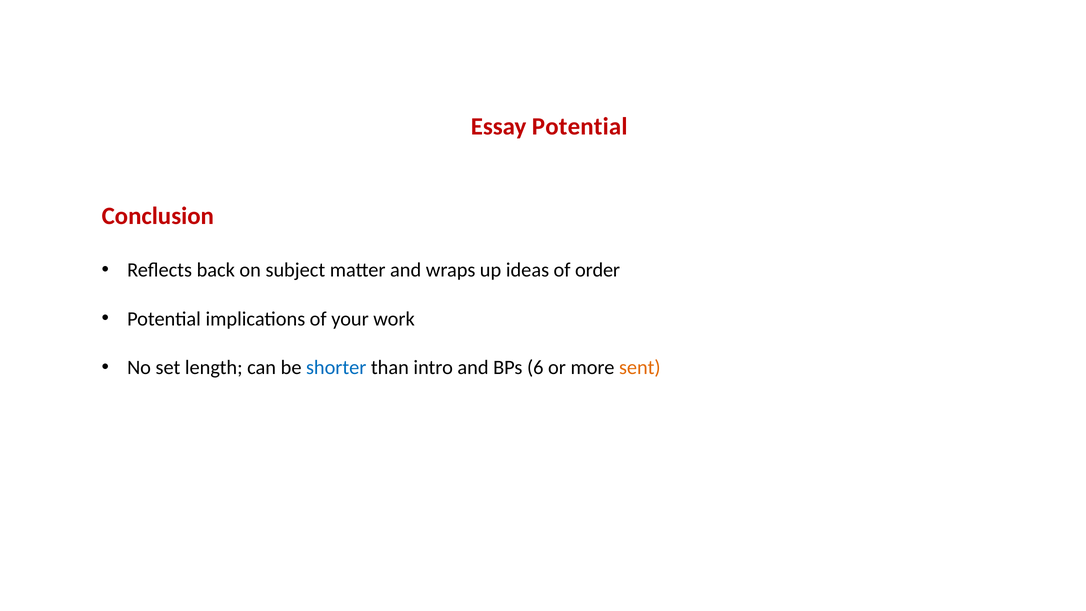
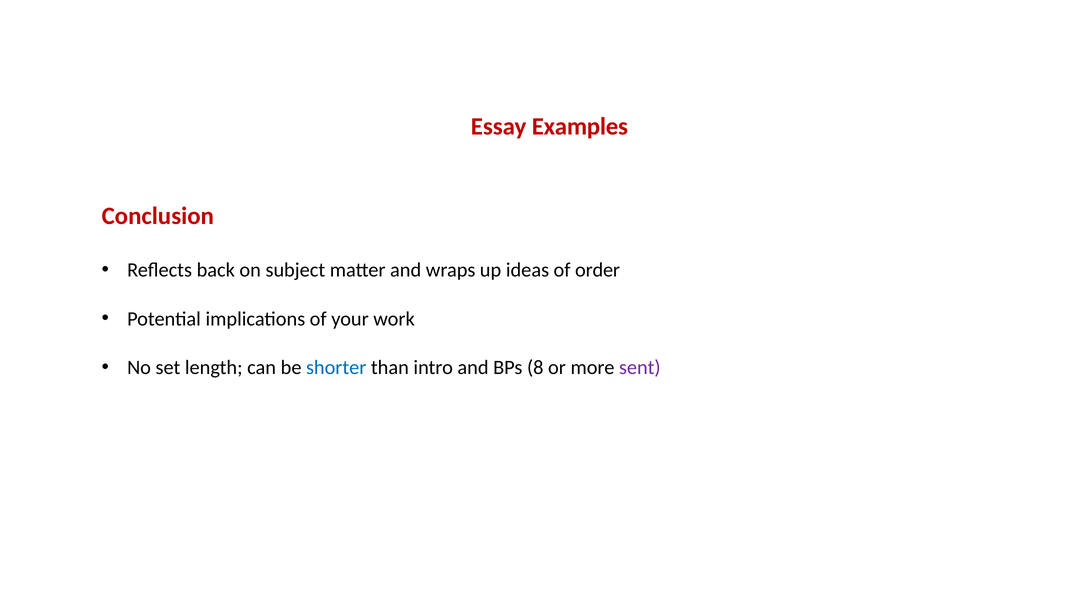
Essay Potential: Potential -> Examples
6: 6 -> 8
sent colour: orange -> purple
